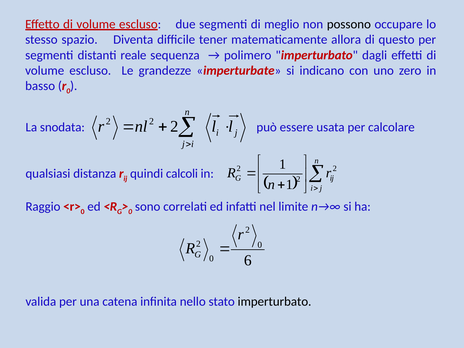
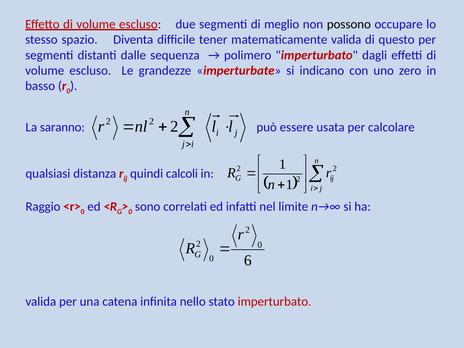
matematicamente allora: allora -> valida
reale: reale -> dalle
snodata: snodata -> saranno
imperturbato at (275, 302) colour: black -> red
